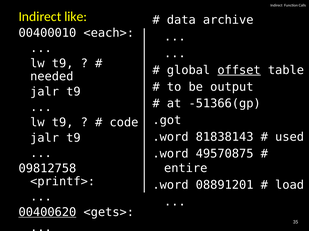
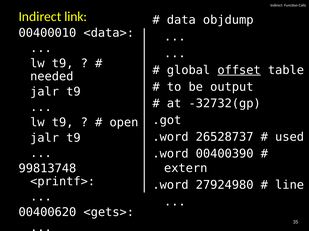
like: like -> link
archive: archive -> objdump
<each>: <each> -> <data>
-51366(gp: -51366(gp -> -32732(gp
code: code -> open
81838143: 81838143 -> 26528737
49570875: 49570875 -> 00400390
entire: entire -> extern
09812758: 09812758 -> 99813748
08891201: 08891201 -> 27924980
load: load -> line
00400620 underline: present -> none
